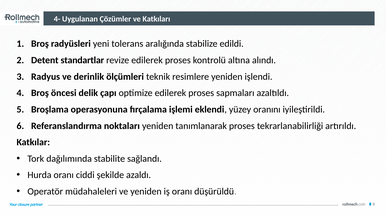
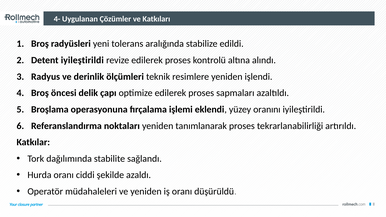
Detent standartlar: standartlar -> iyileştirildi
